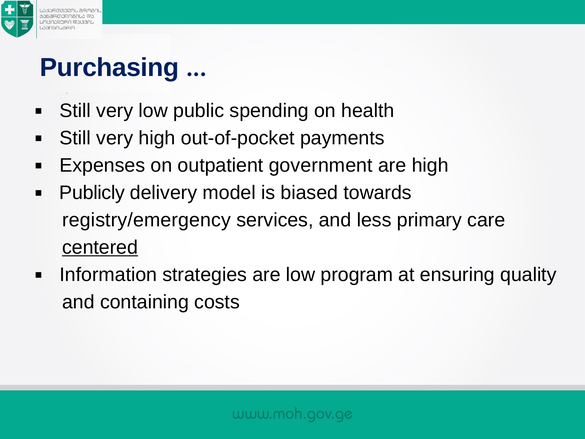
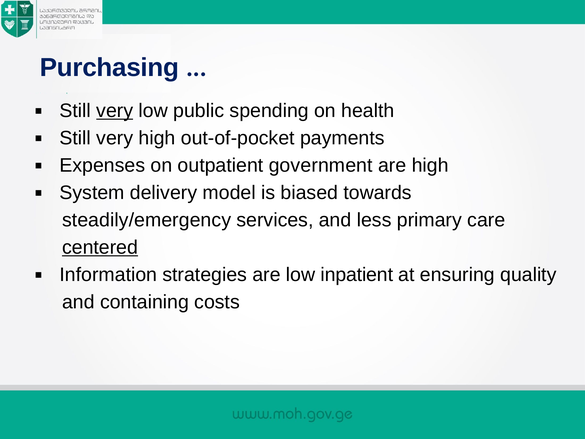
very at (115, 111) underline: none -> present
Publicly: Publicly -> System
registry/emergency: registry/emergency -> steadily/emergency
program: program -> inpatient
